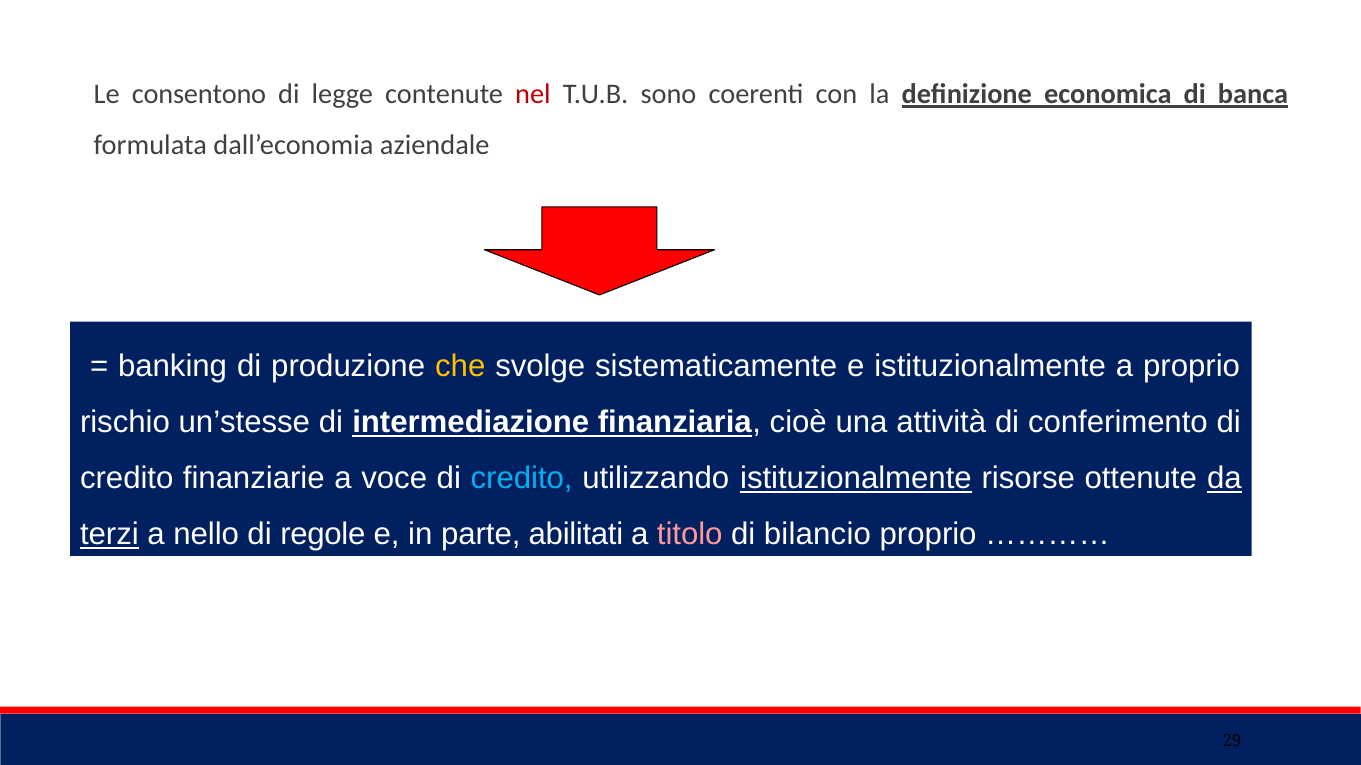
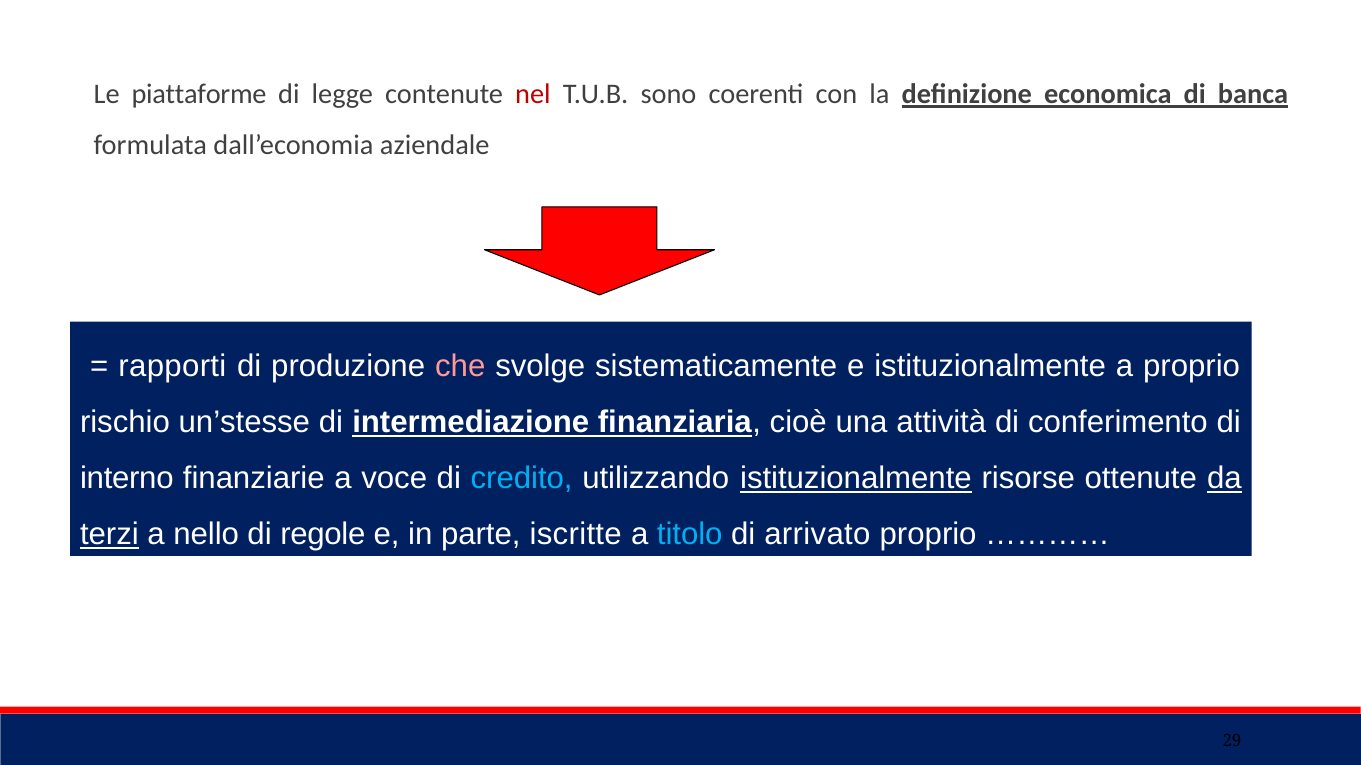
consentono: consentono -> piattaforme
banking: banking -> rapporti
che colour: yellow -> pink
credito at (127, 479): credito -> interno
abilitati: abilitati -> iscritte
titolo colour: pink -> light blue
bilancio: bilancio -> arrivato
